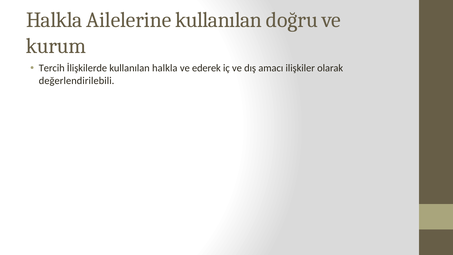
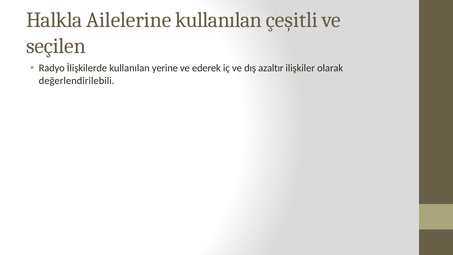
doğru: doğru -> çeşitli
kurum: kurum -> seçilen
Tercih: Tercih -> Radyo
kullanılan halkla: halkla -> yerine
amacı: amacı -> azaltır
